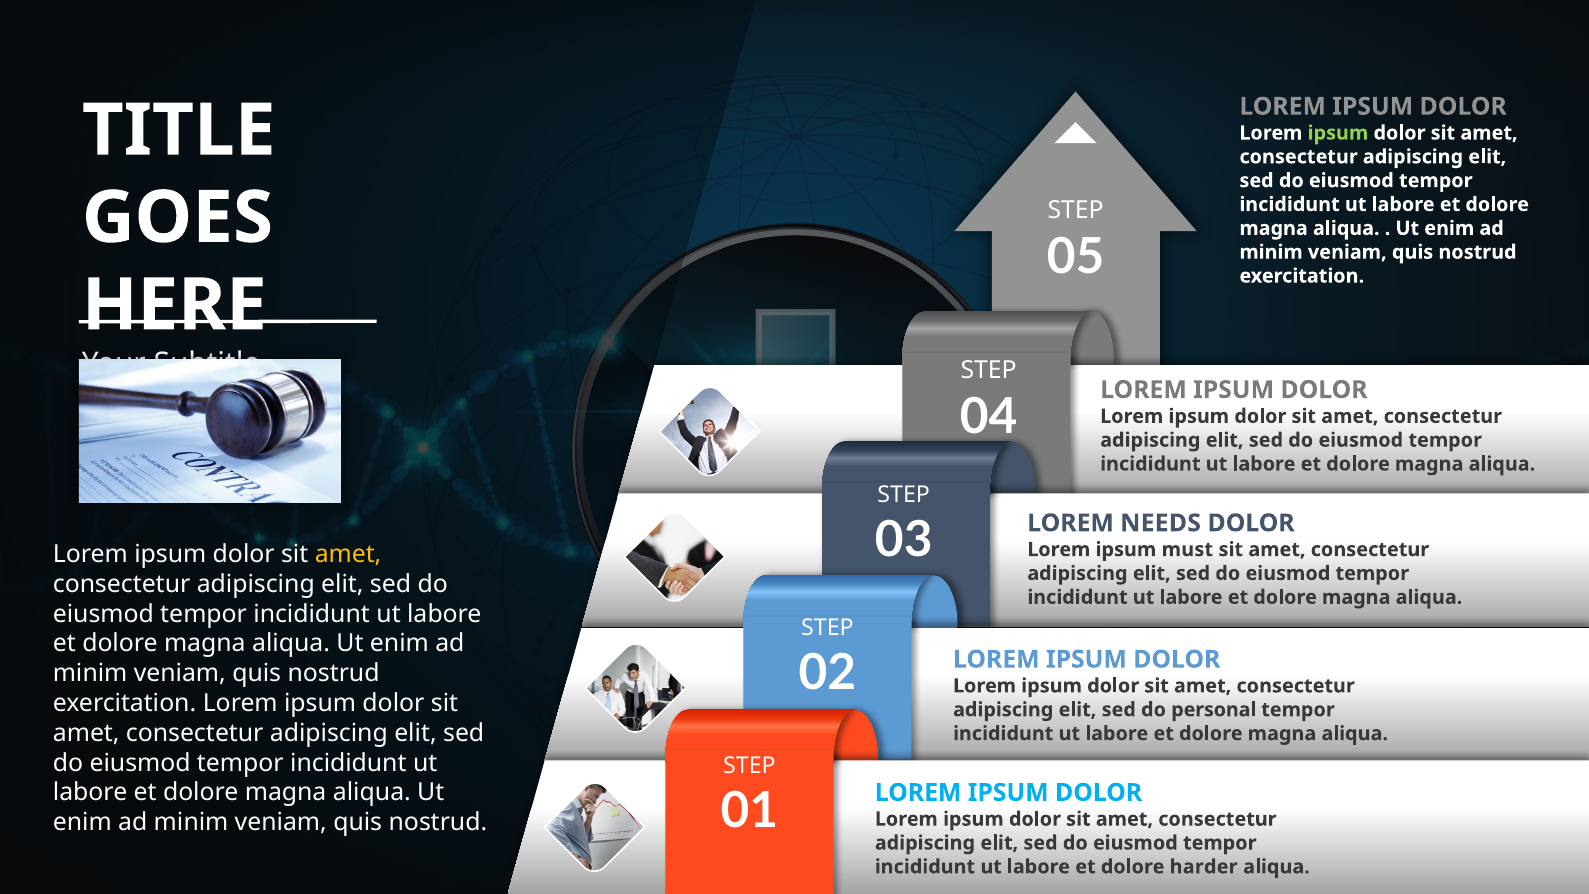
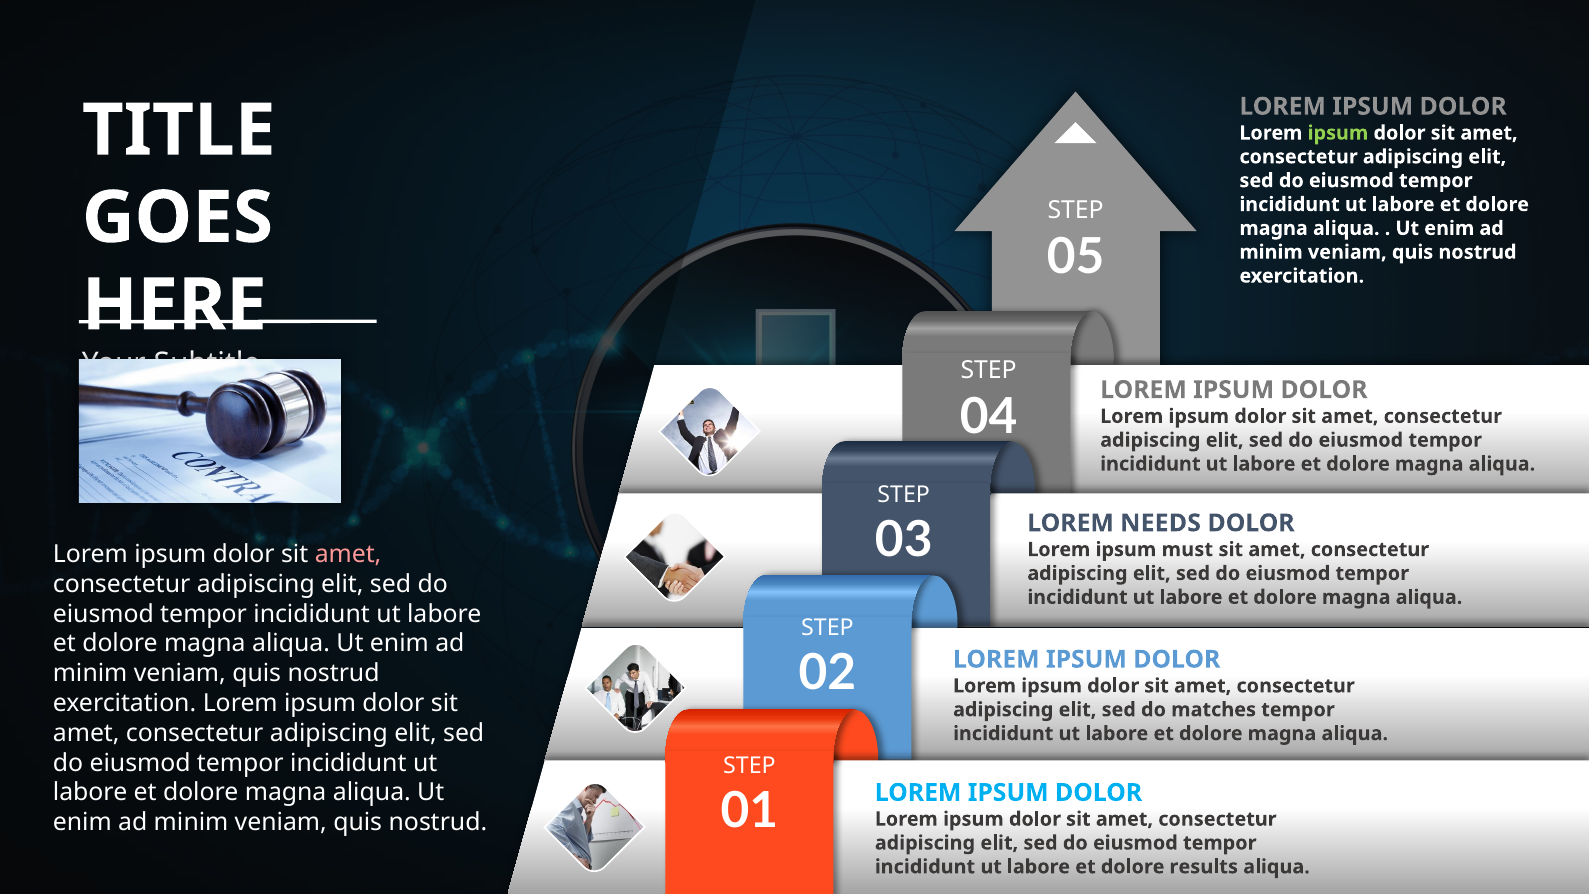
amet at (348, 554) colour: yellow -> pink
personal: personal -> matches
harder: harder -> results
